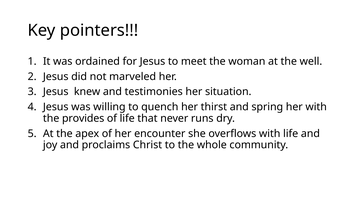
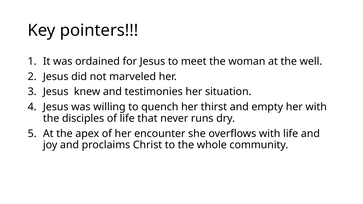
spring: spring -> empty
provides: provides -> disciples
